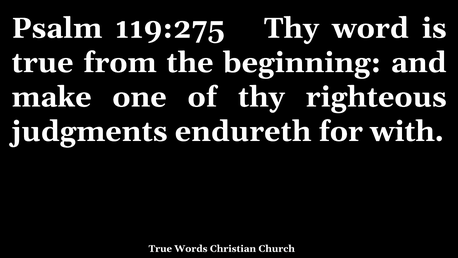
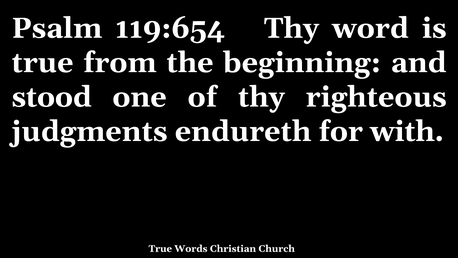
119:275: 119:275 -> 119:654
make: make -> stood
